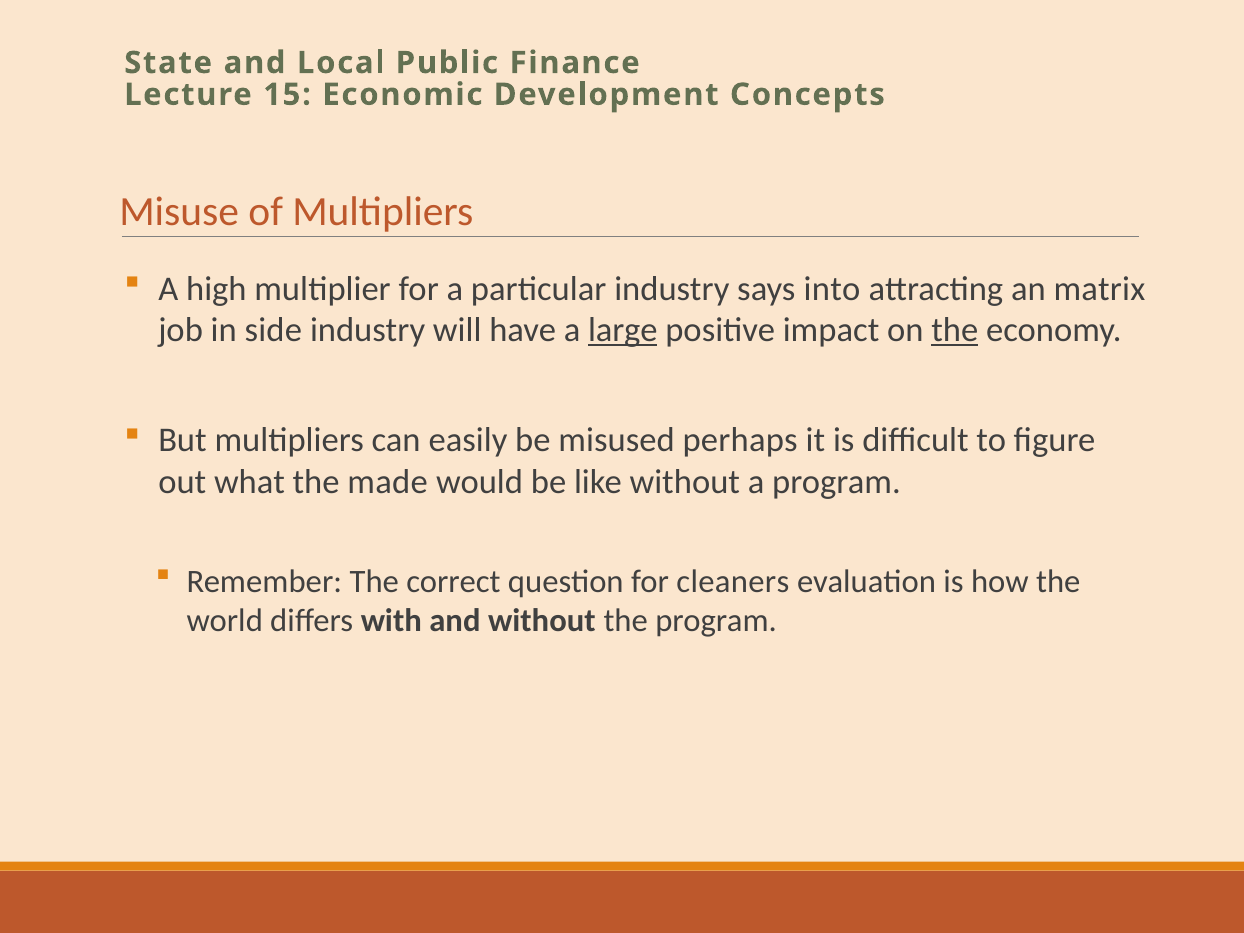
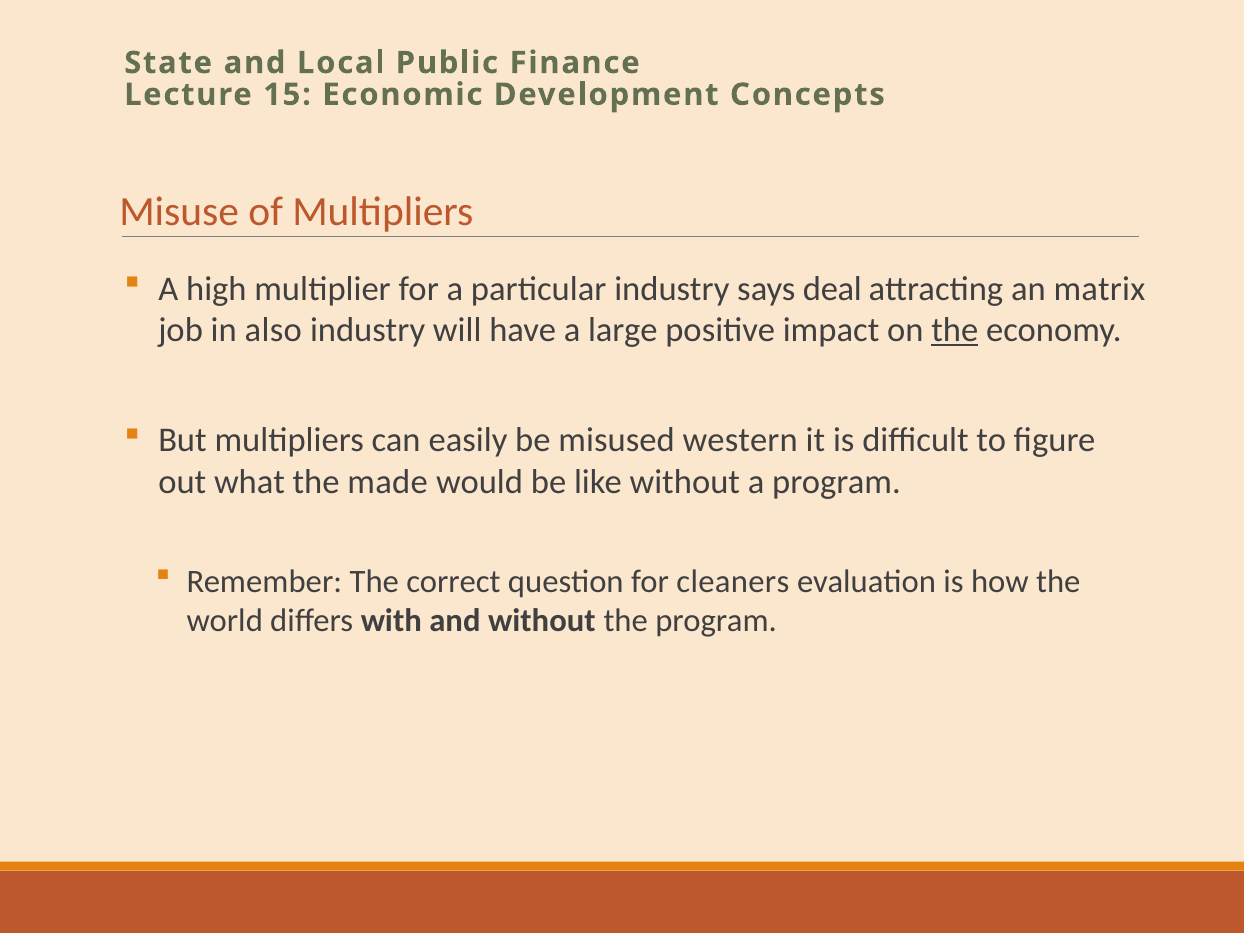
into: into -> deal
side: side -> also
large underline: present -> none
perhaps: perhaps -> western
